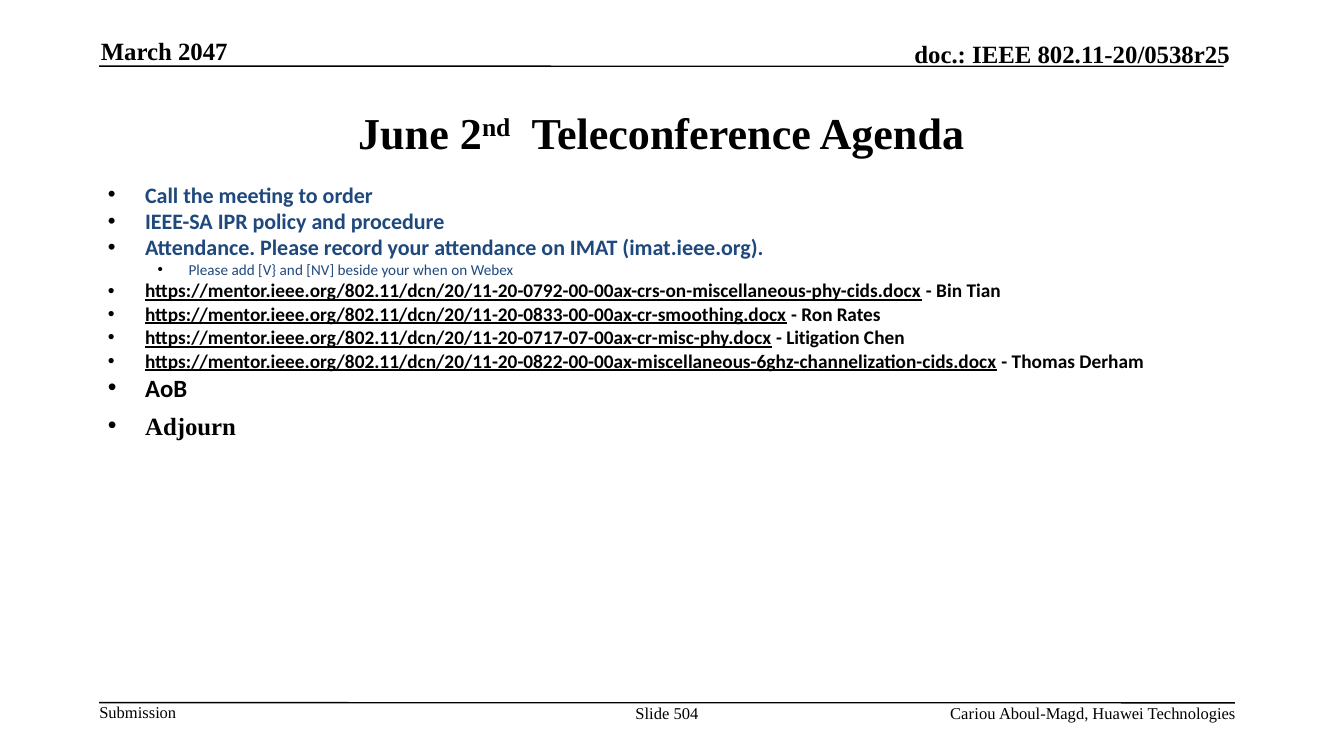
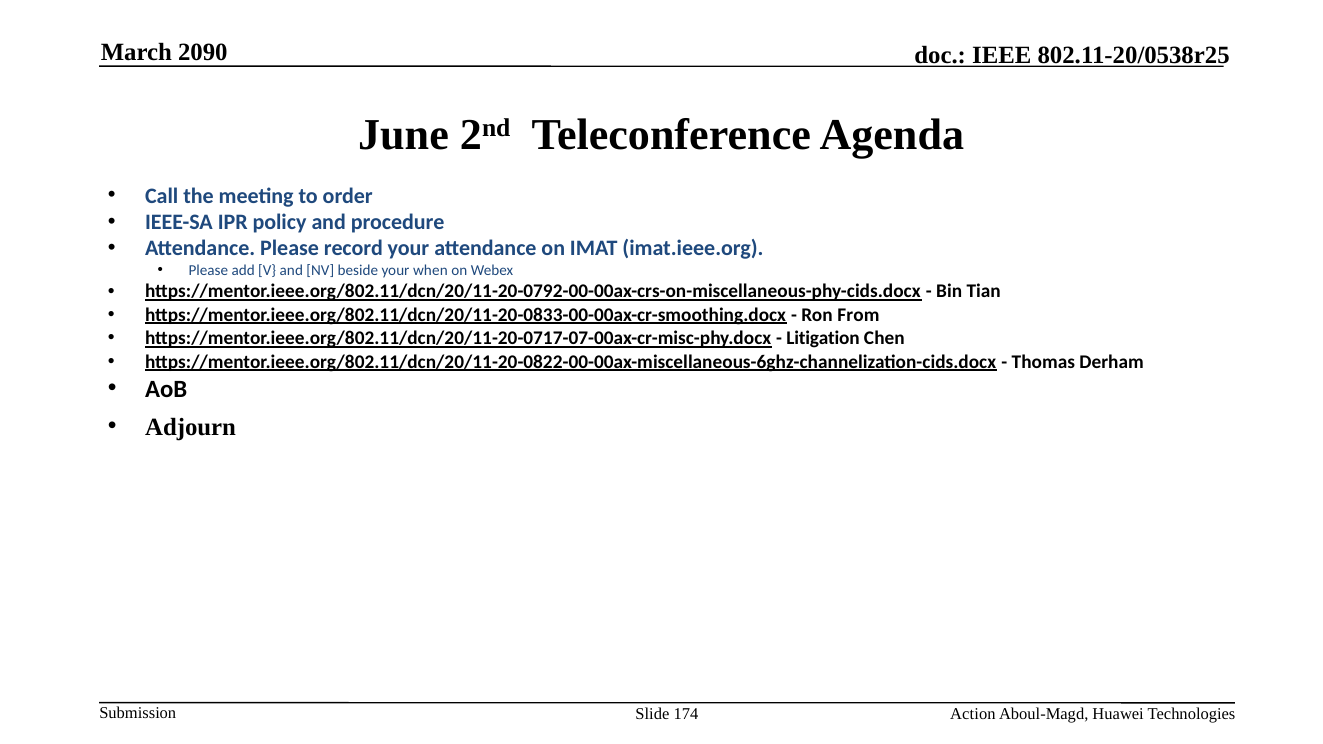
2047: 2047 -> 2090
Rates: Rates -> From
504: 504 -> 174
Cariou: Cariou -> Action
